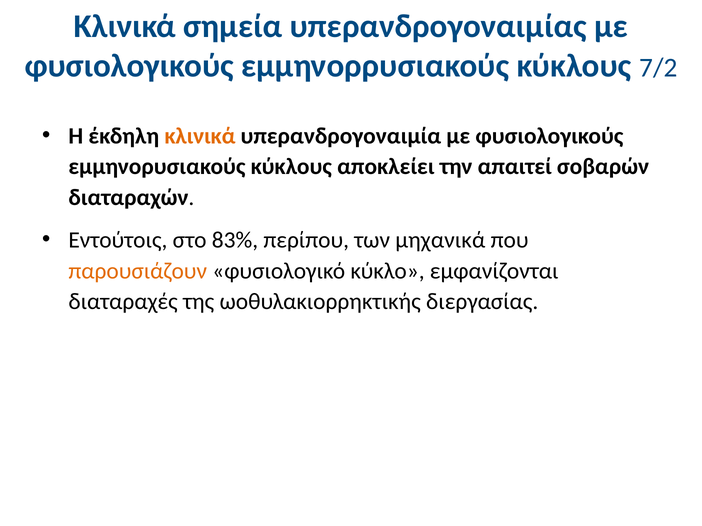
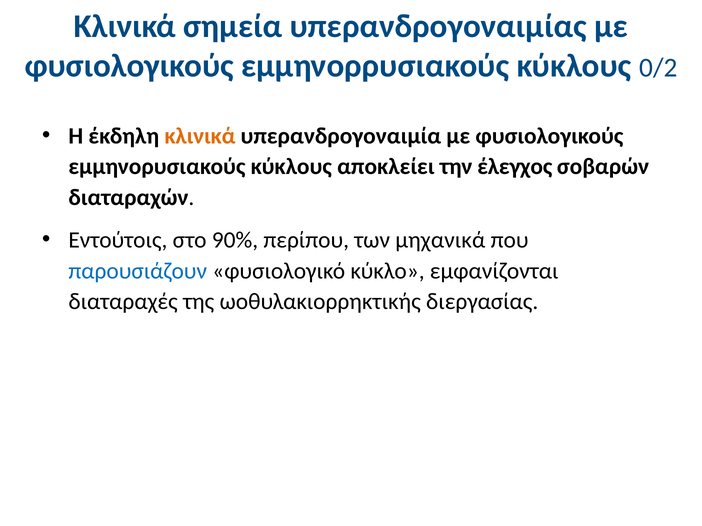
7/2: 7/2 -> 0/2
απαιτεί: απαιτεί -> έλεγχος
83%: 83% -> 90%
παρουσιάζουν colour: orange -> blue
